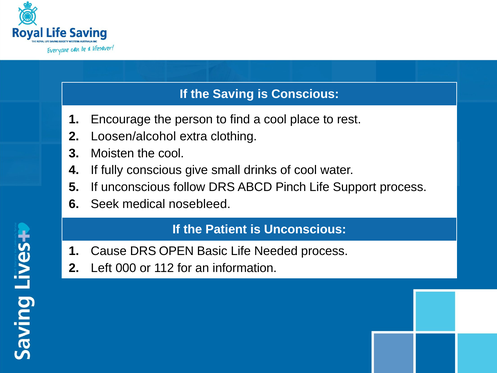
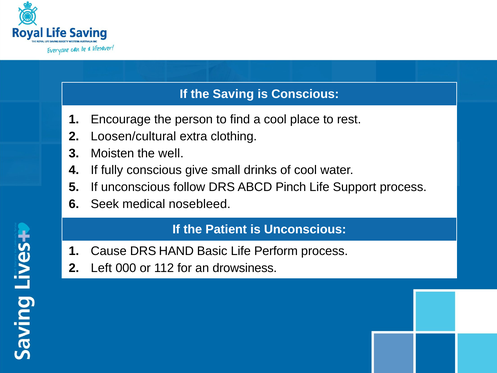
Loosen/alcohol: Loosen/alcohol -> Loosen/cultural
the cool: cool -> well
OPEN: OPEN -> HAND
Needed: Needed -> Perform
information: information -> drowsiness
